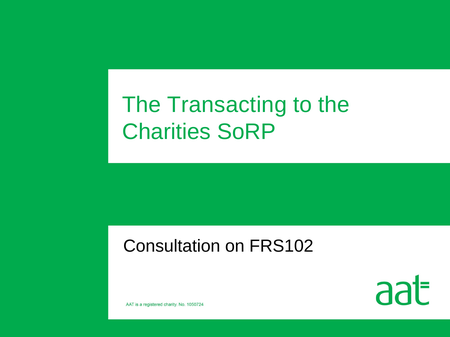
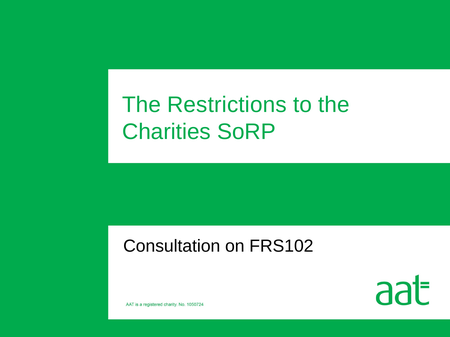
Transacting: Transacting -> Restrictions
